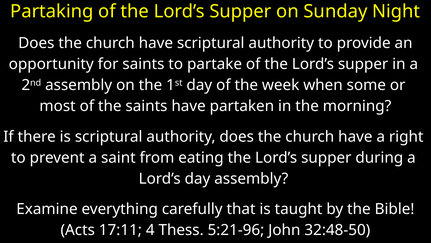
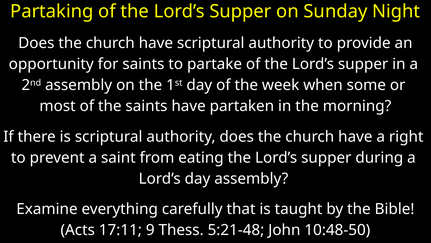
4: 4 -> 9
5:21-96: 5:21-96 -> 5:21-48
32:48-50: 32:48-50 -> 10:48-50
